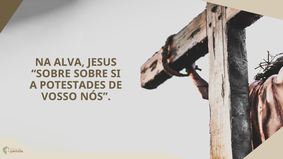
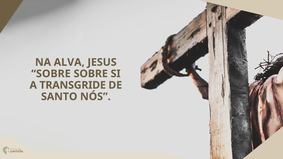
POTESTADES: POTESTADES -> TRANSGRIDE
VOSSO: VOSSO -> SANTO
